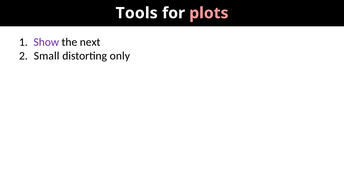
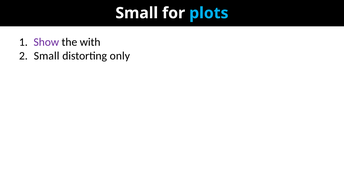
Tools at (137, 13): Tools -> Small
plots colour: pink -> light blue
next: next -> with
